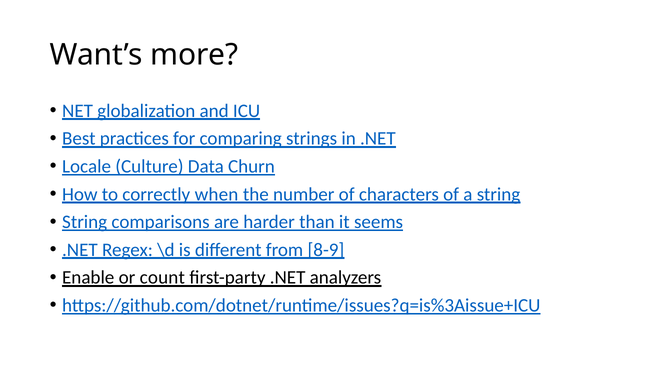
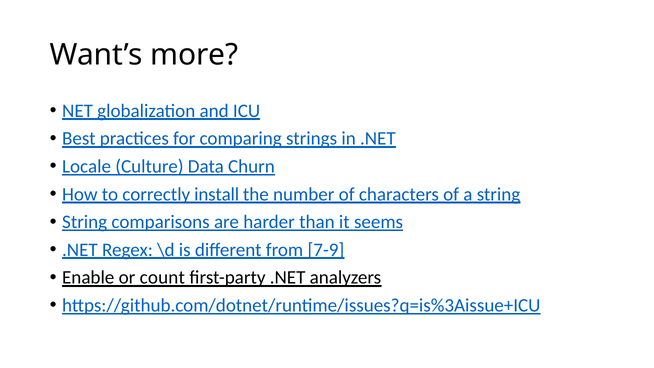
when: when -> install
8-9: 8-9 -> 7-9
